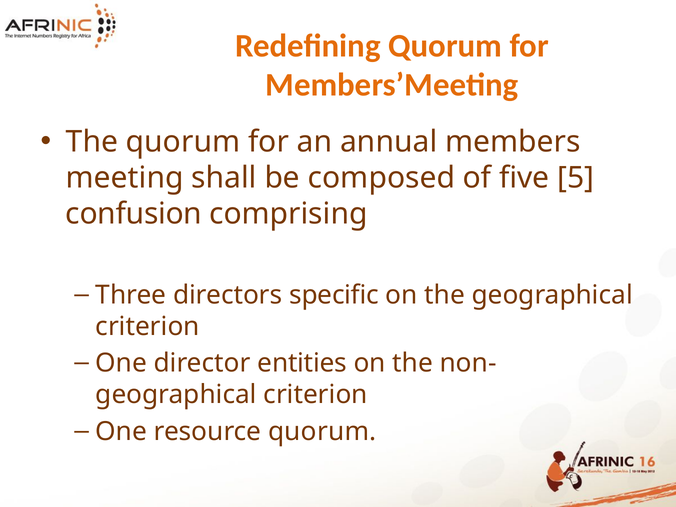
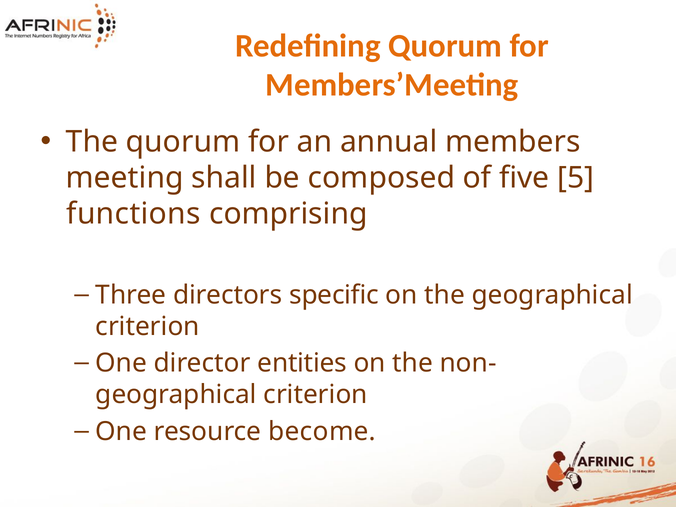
confusion: confusion -> functions
resource quorum: quorum -> become
